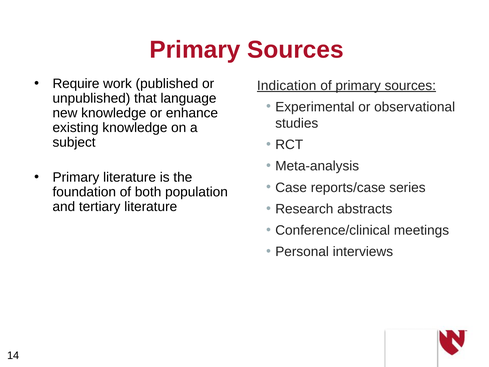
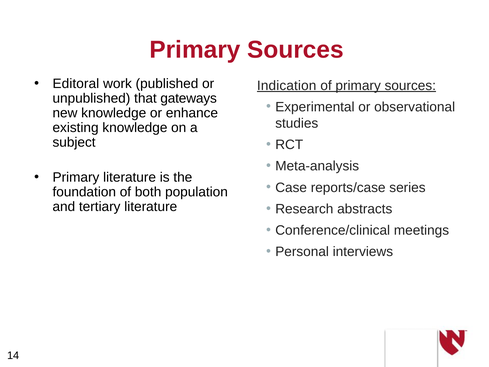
Require: Require -> Editoral
language: language -> gateways
